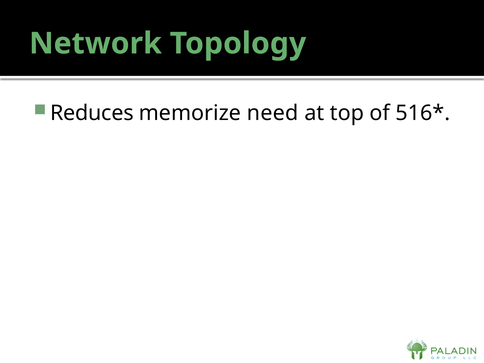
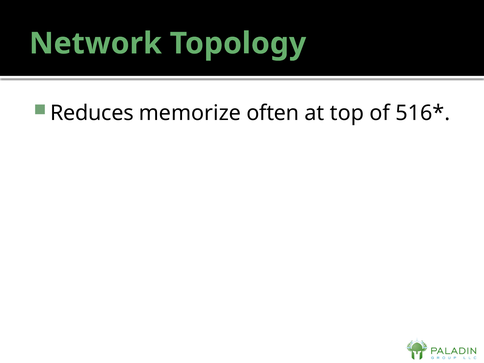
need: need -> often
